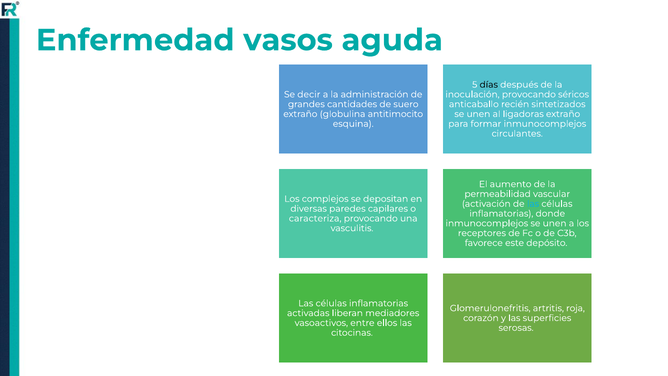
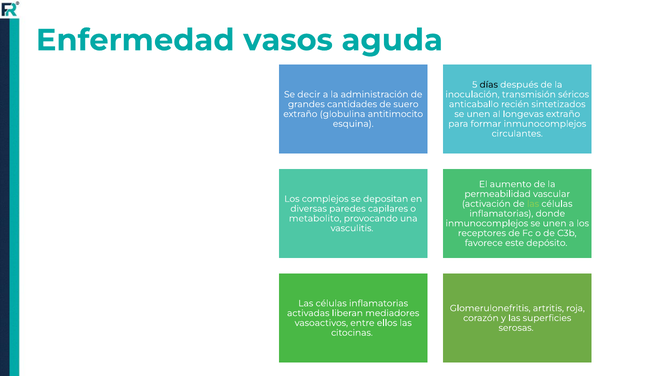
inoculación provocando: provocando -> transmisión
ligadoras: ligadoras -> longevas
las at (533, 204) colour: light blue -> light green
caracteriza: caracteriza -> metabolito
